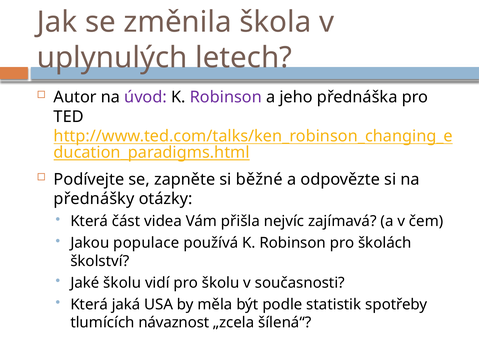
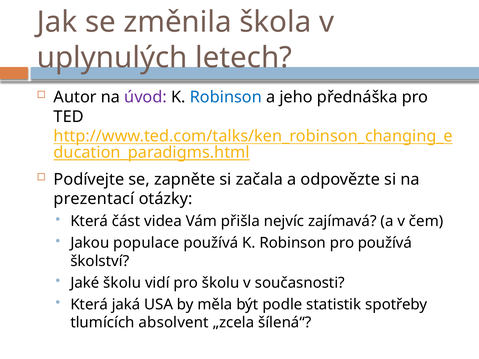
Robinson at (226, 97) colour: purple -> blue
běžné: běžné -> začala
přednášky: přednášky -> prezentací
pro školách: školách -> používá
návaznost: návaznost -> absolvent
